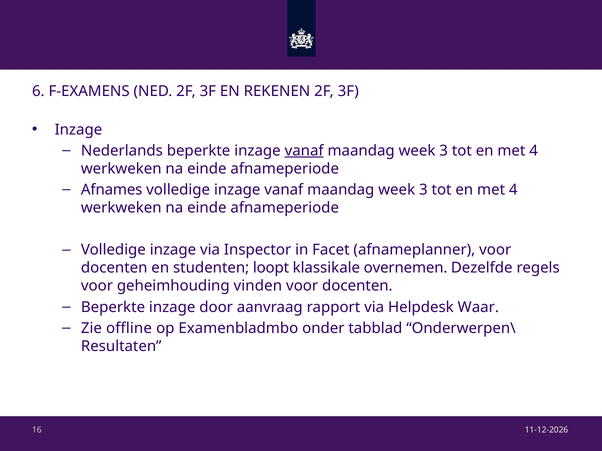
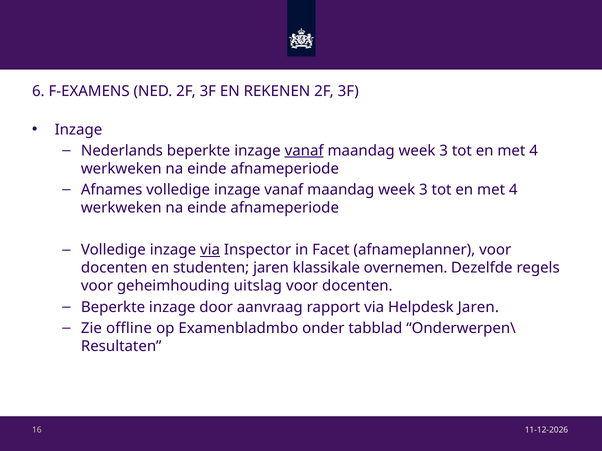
via at (210, 250) underline: none -> present
studenten loopt: loopt -> jaren
vinden: vinden -> uitslag
Helpdesk Waar: Waar -> Jaren
